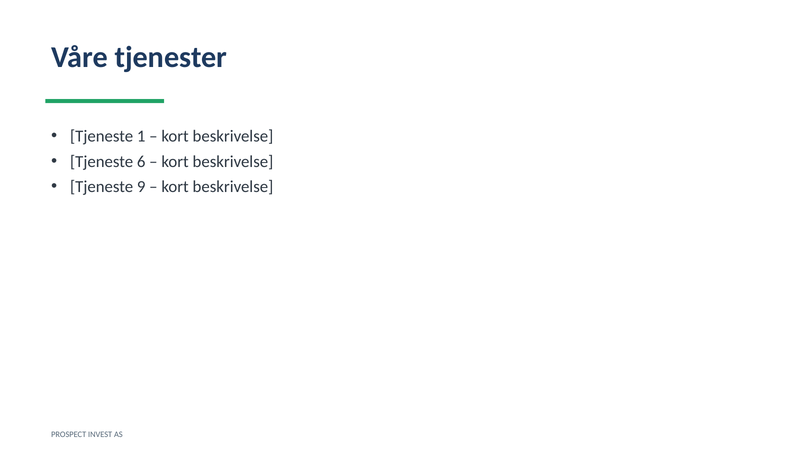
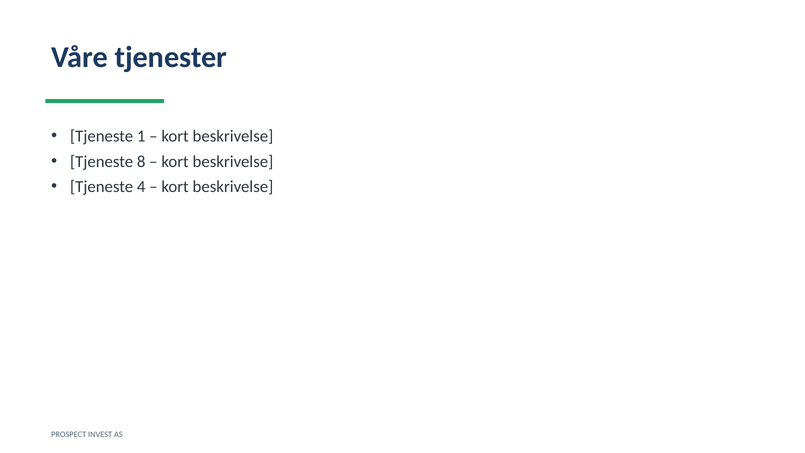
6: 6 -> 8
9: 9 -> 4
